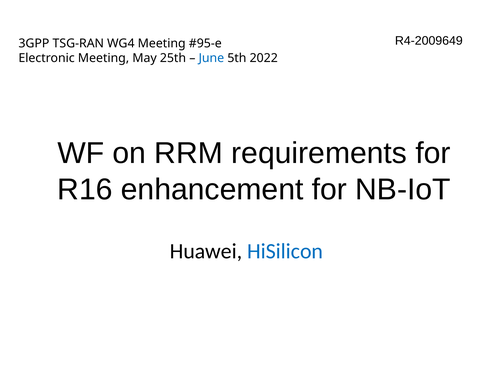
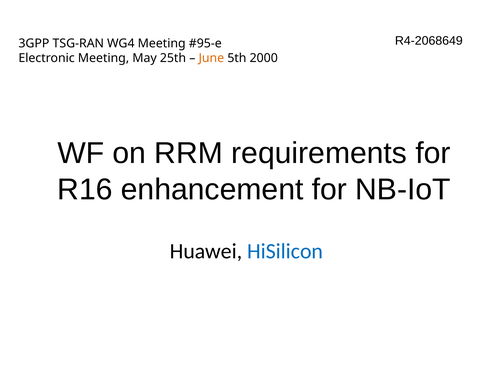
R4-2009649: R4-2009649 -> R4-2068649
June colour: blue -> orange
2022: 2022 -> 2000
